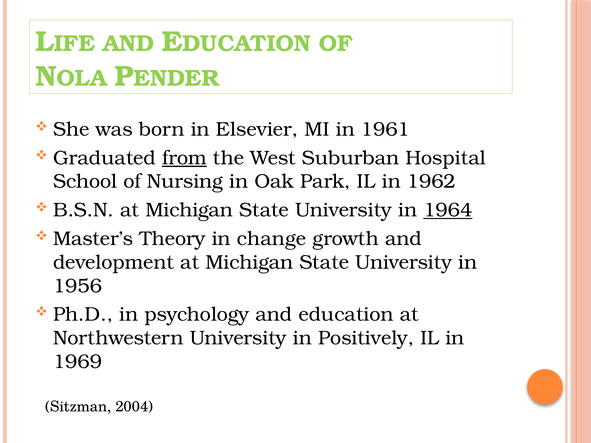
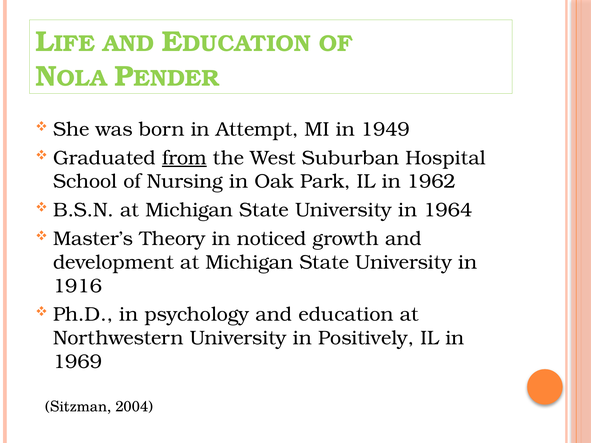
Elsevier: Elsevier -> Attempt
1961: 1961 -> 1949
1964 underline: present -> none
change: change -> noticed
1956: 1956 -> 1916
